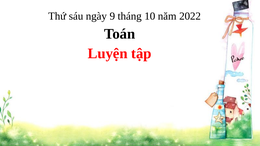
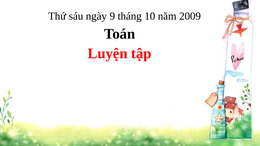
2022: 2022 -> 2009
